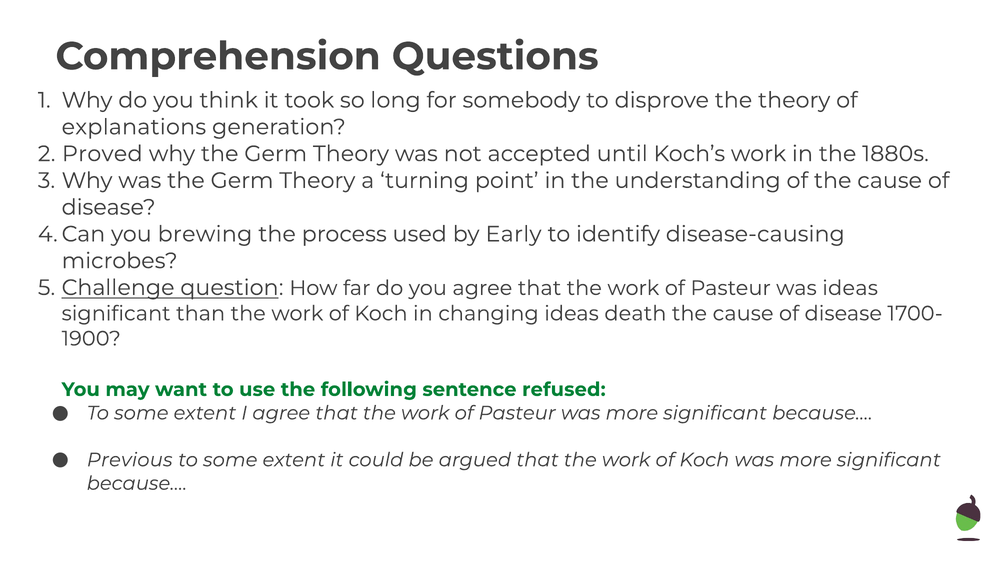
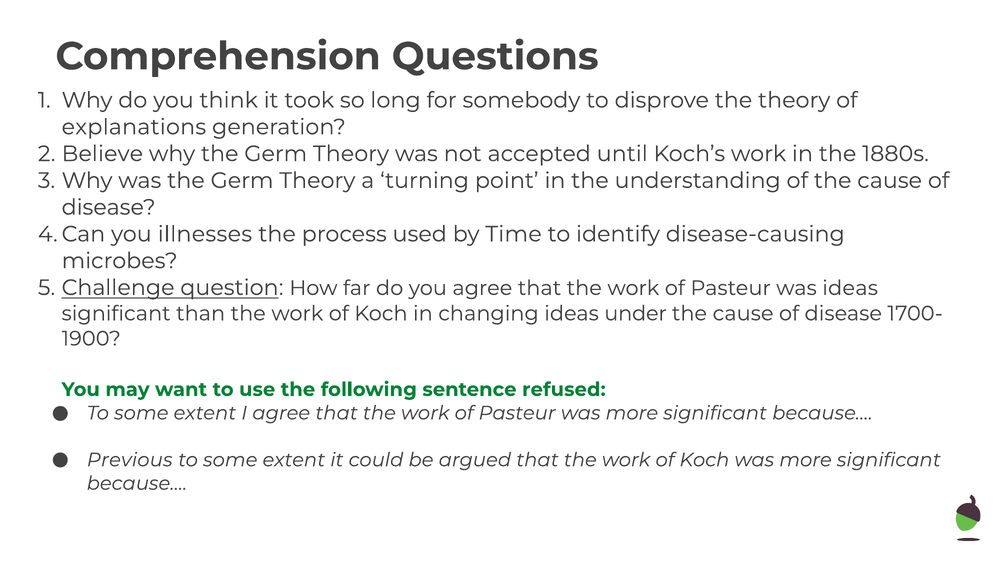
Proved: Proved -> Believe
brewing: brewing -> illnesses
Early: Early -> Time
death: death -> under
